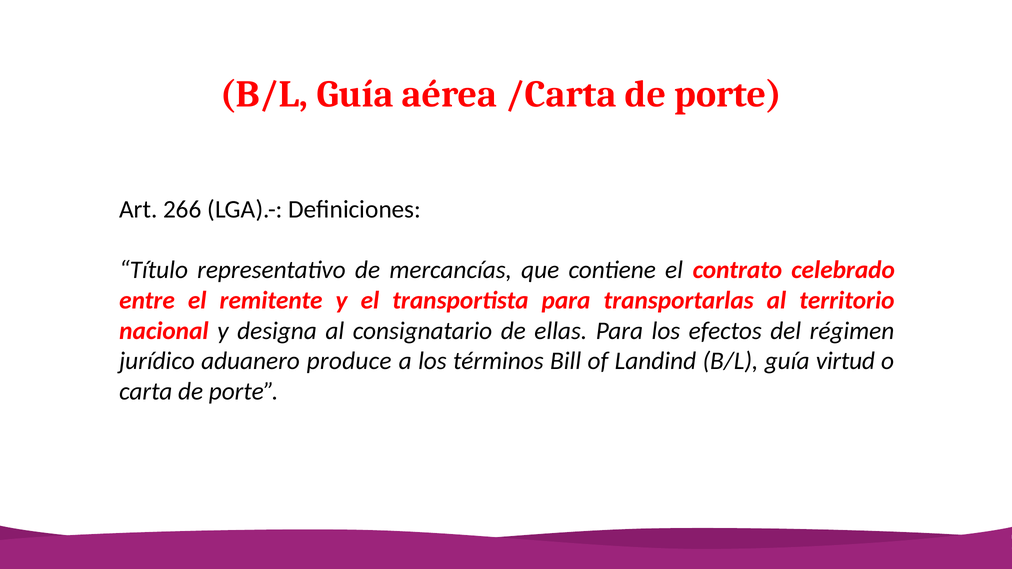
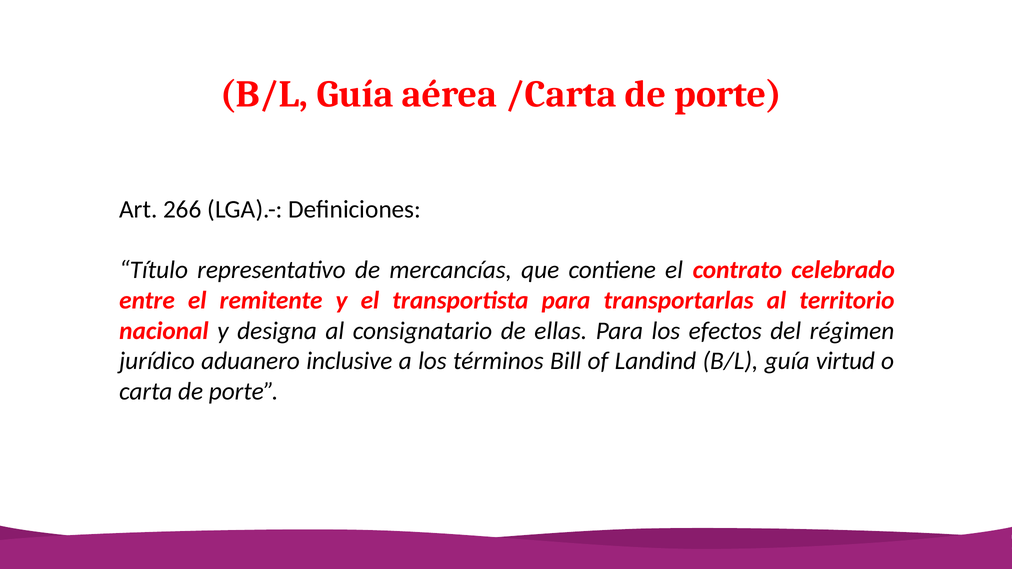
produce: produce -> inclusive
